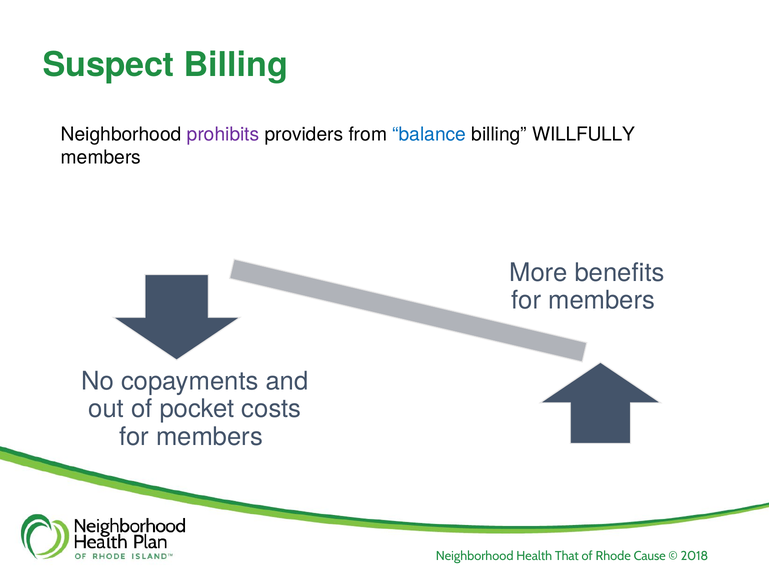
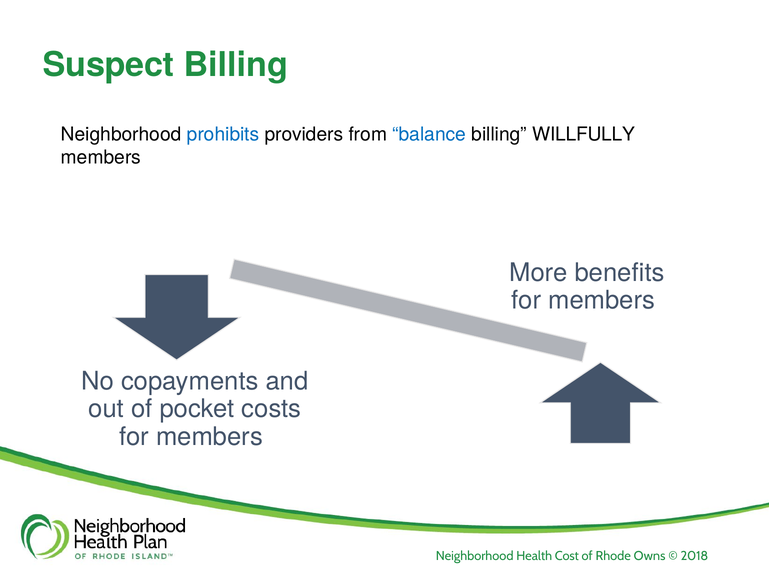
prohibits colour: purple -> blue
That: That -> Cost
Cause: Cause -> Owns
